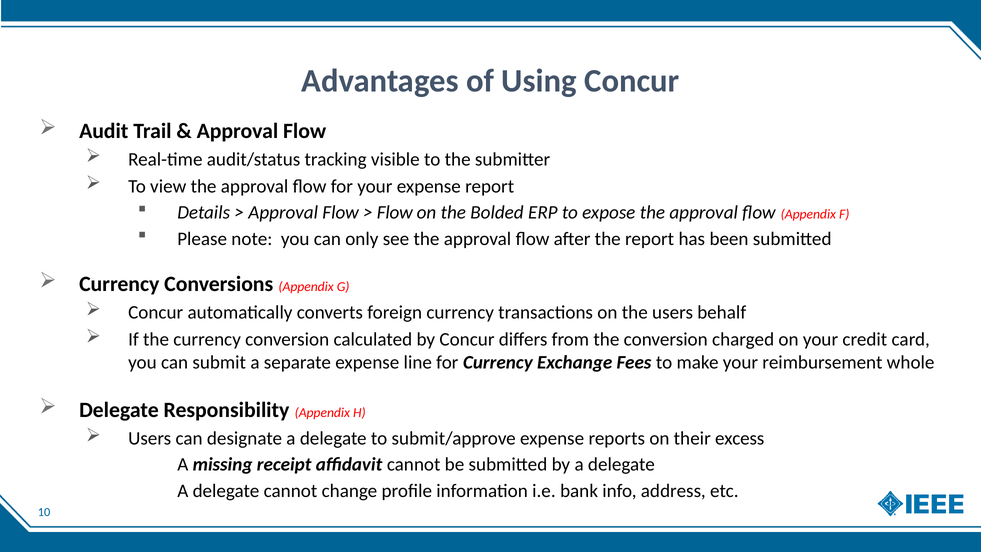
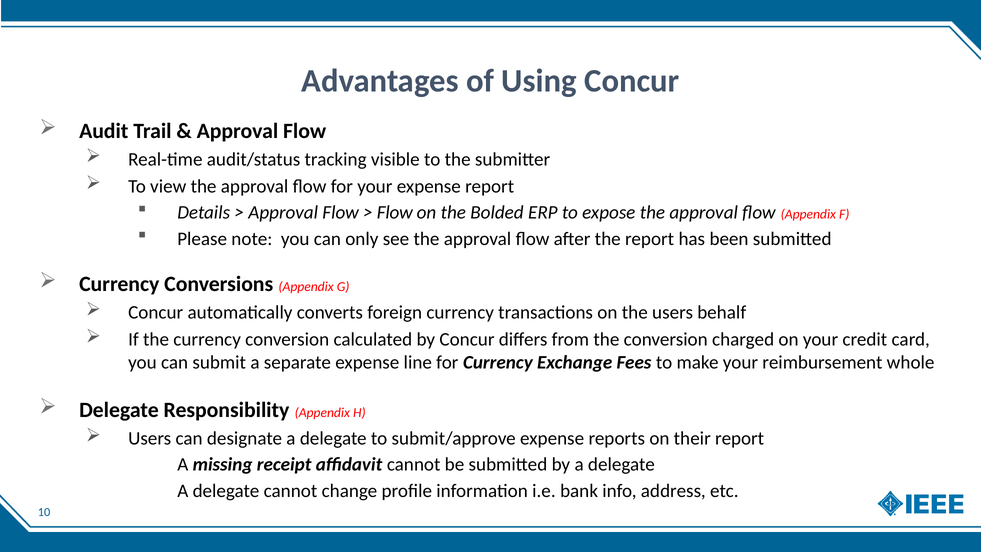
their excess: excess -> report
